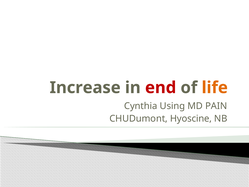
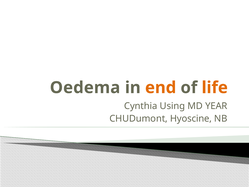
Increase: Increase -> Oedema
end colour: red -> orange
PAIN: PAIN -> YEAR
